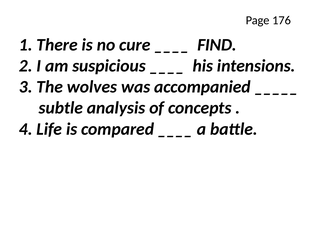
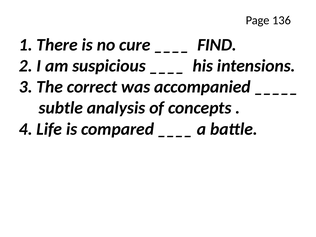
176: 176 -> 136
wolves: wolves -> correct
